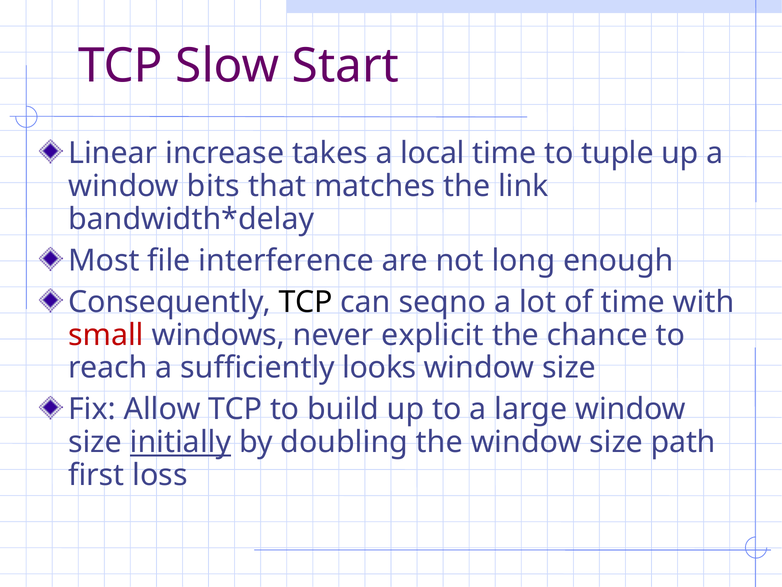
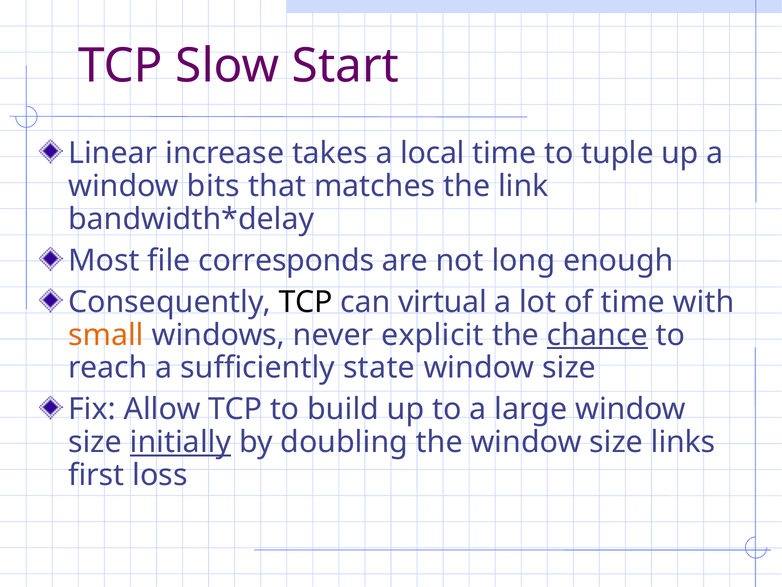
interference: interference -> corresponds
seqno: seqno -> virtual
small colour: red -> orange
chance underline: none -> present
looks: looks -> state
path: path -> links
